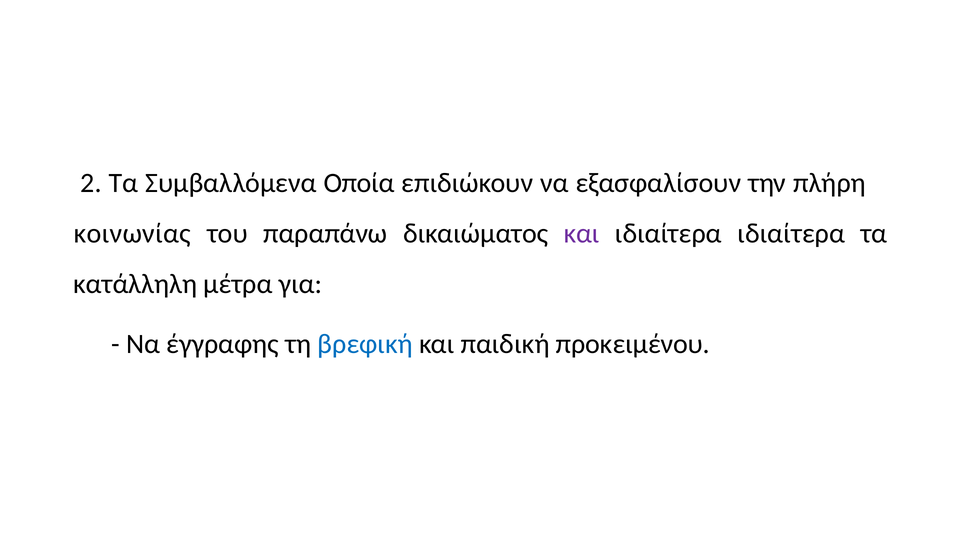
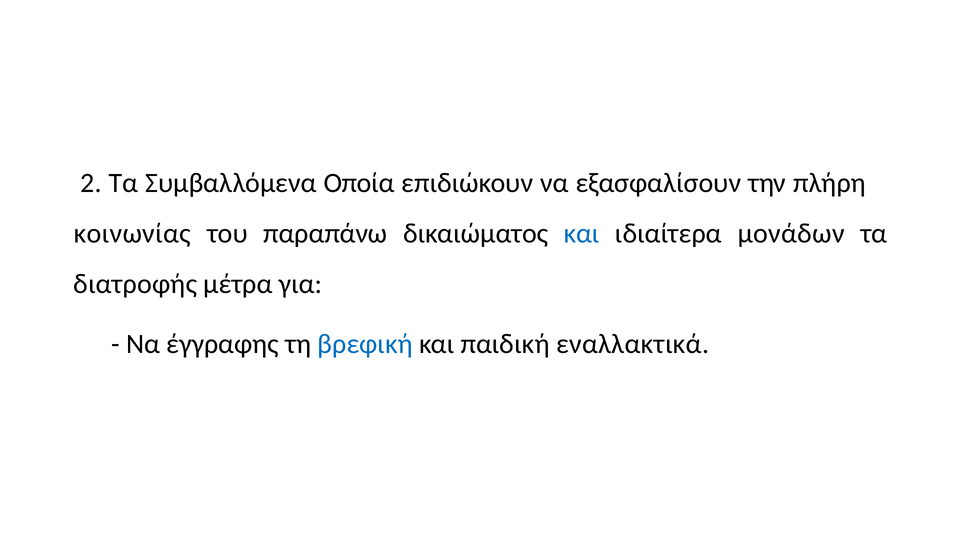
και at (582, 234) colour: purple -> blue
ιδιαίτερα ιδιαίτερα: ιδιαίτερα -> μονάδων
κατάλληλη: κατάλληλη -> διατροφής
προκειμένου: προκειμένου -> εναλλακτικά
